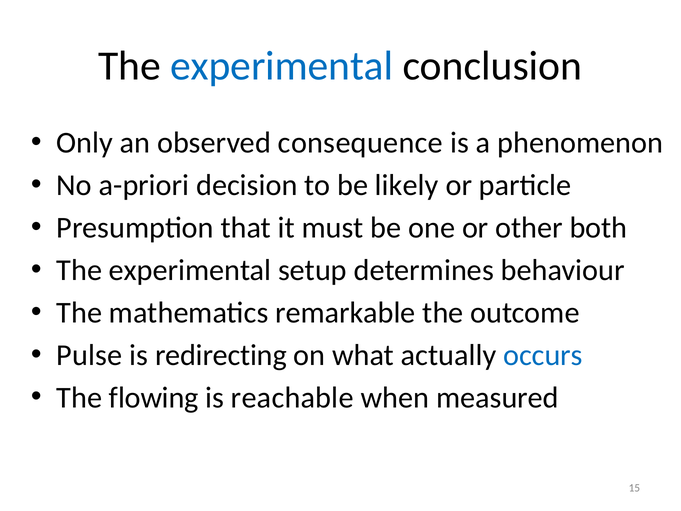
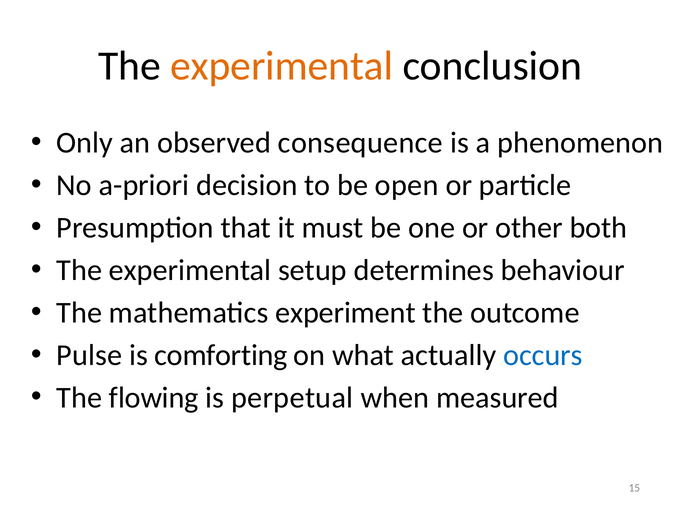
experimental at (282, 66) colour: blue -> orange
likely: likely -> open
remarkable: remarkable -> experiment
redirecting: redirecting -> comforting
reachable: reachable -> perpetual
